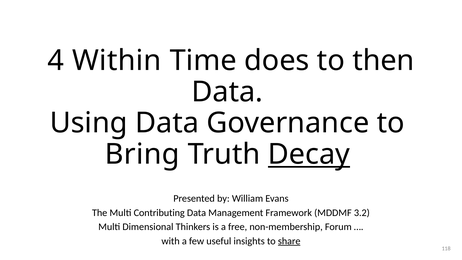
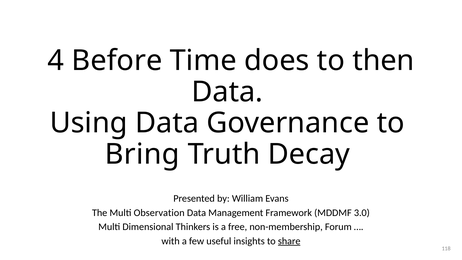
Within: Within -> Before
Decay underline: present -> none
Contributing: Contributing -> Observation
3.2: 3.2 -> 3.0
